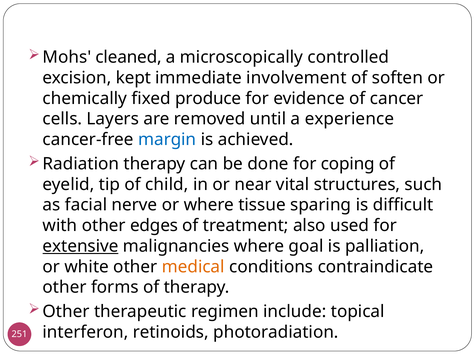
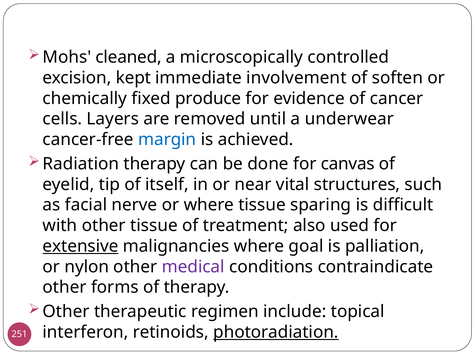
experience: experience -> underwear
coping: coping -> canvas
child: child -> itself
other edges: edges -> tissue
white: white -> nylon
medical colour: orange -> purple
photoradiation underline: none -> present
